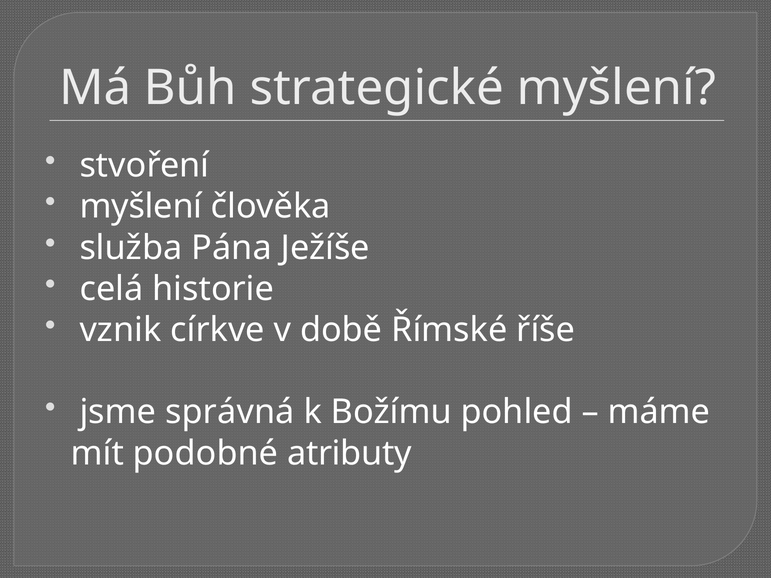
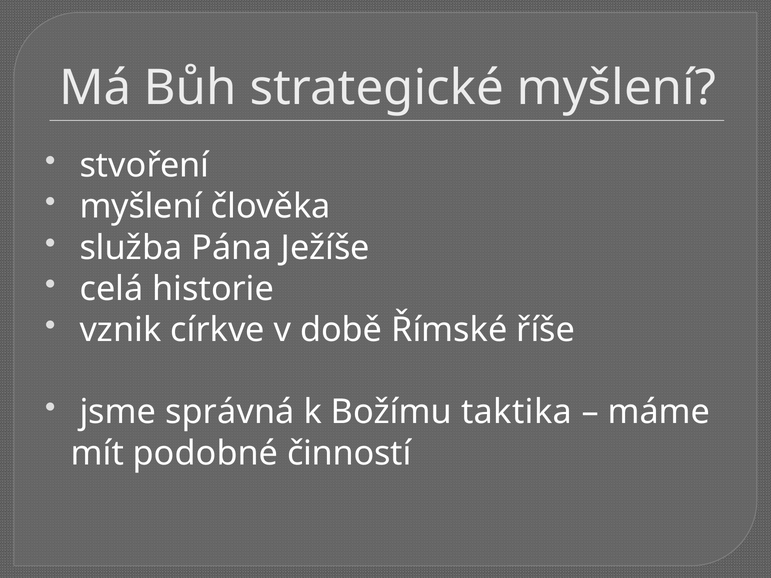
pohled: pohled -> taktika
atributy: atributy -> činností
